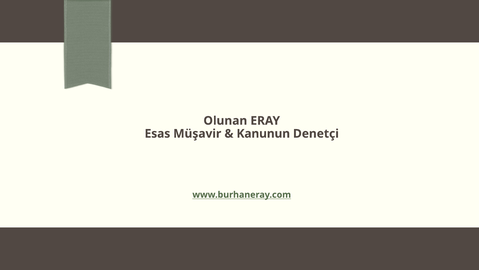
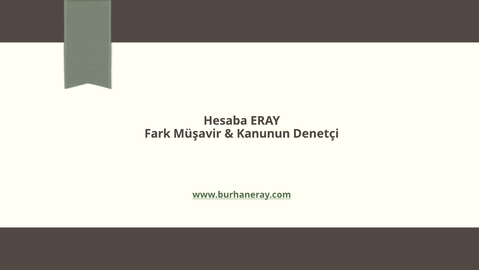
Olunan: Olunan -> Hesaba
Esas: Esas -> Fark
